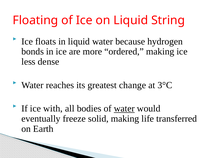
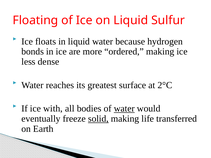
String: String -> Sulfur
change: change -> surface
3°C: 3°C -> 2°C
solid underline: none -> present
